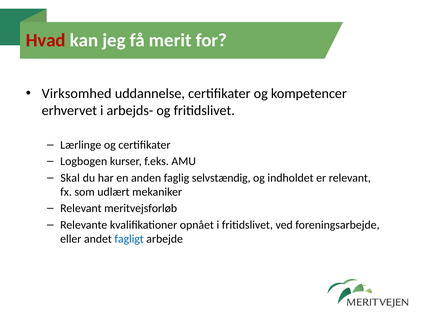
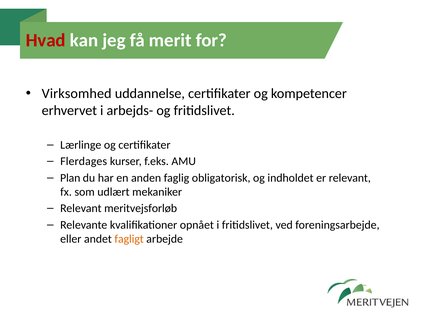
Logbogen: Logbogen -> Flerdages
Skal: Skal -> Plan
selvstændig: selvstændig -> obligatorisk
fagligt colour: blue -> orange
